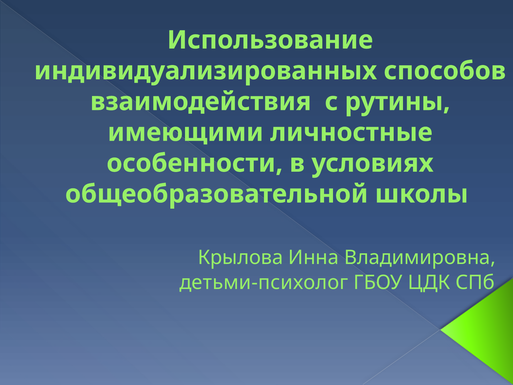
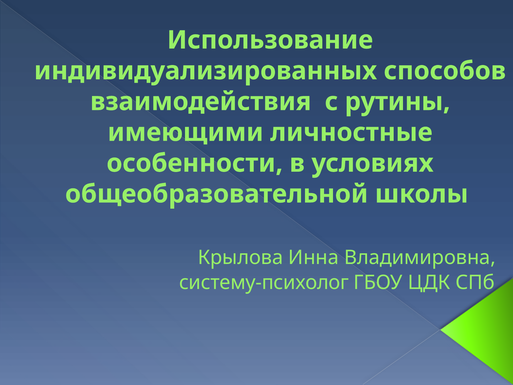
детьми-психолог: детьми-психолог -> систему-психолог
